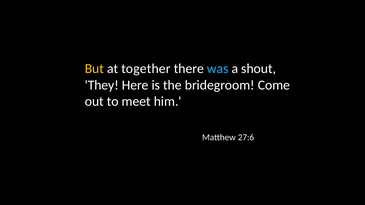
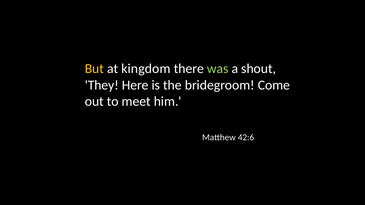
together: together -> kingdom
was colour: light blue -> light green
27:6: 27:6 -> 42:6
